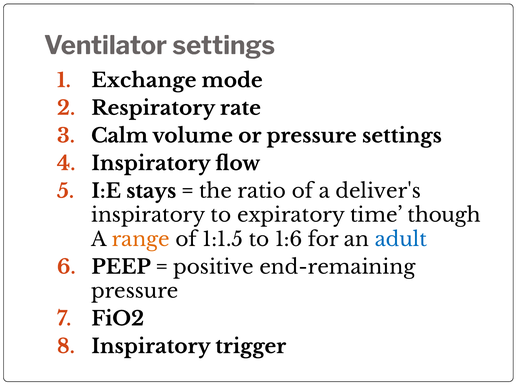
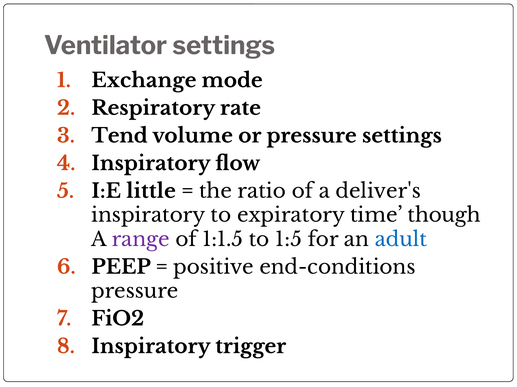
Calm: Calm -> Tend
stays: stays -> little
range colour: orange -> purple
1:6: 1:6 -> 1:5
end-remaining: end-remaining -> end-conditions
